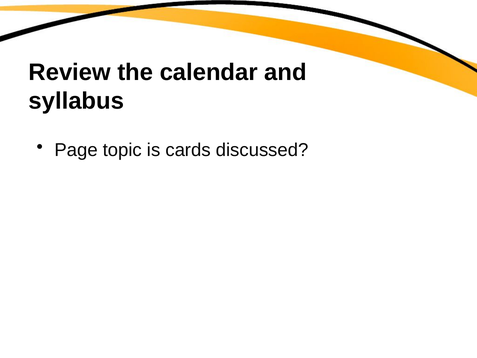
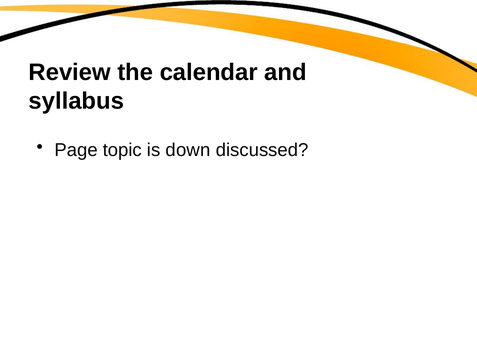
cards: cards -> down
